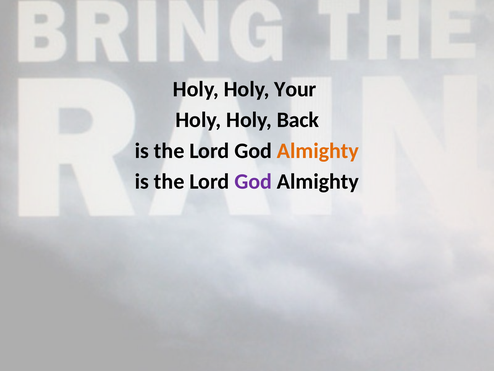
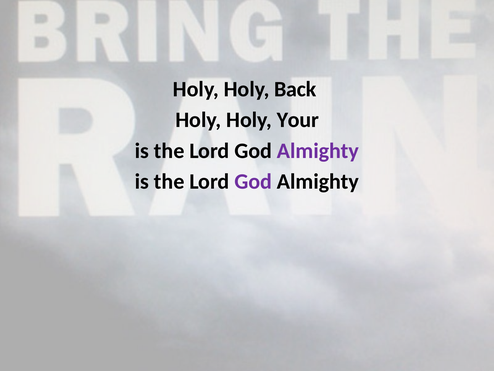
Your: Your -> Back
Back: Back -> Your
Almighty at (318, 151) colour: orange -> purple
